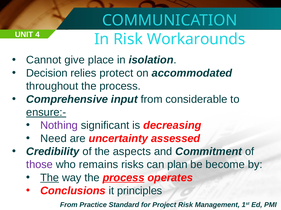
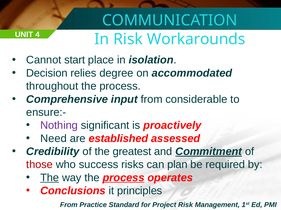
give: give -> start
protect: protect -> degree
ensure:- underline: present -> none
decreasing: decreasing -> proactively
uncertainty: uncertainty -> established
aspects: aspects -> greatest
Commitment underline: none -> present
those colour: purple -> red
remains: remains -> success
become: become -> required
